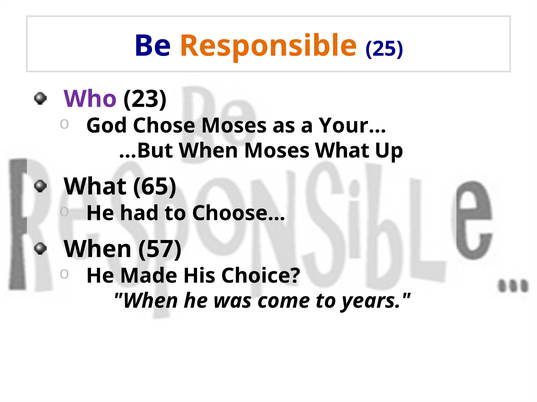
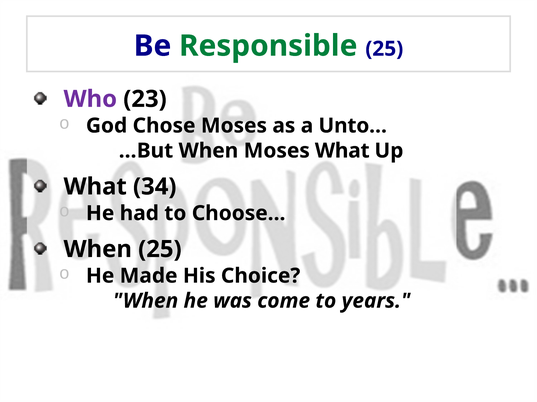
Responsible colour: orange -> green
Your…: Your… -> Unto…
65: 65 -> 34
When 57: 57 -> 25
